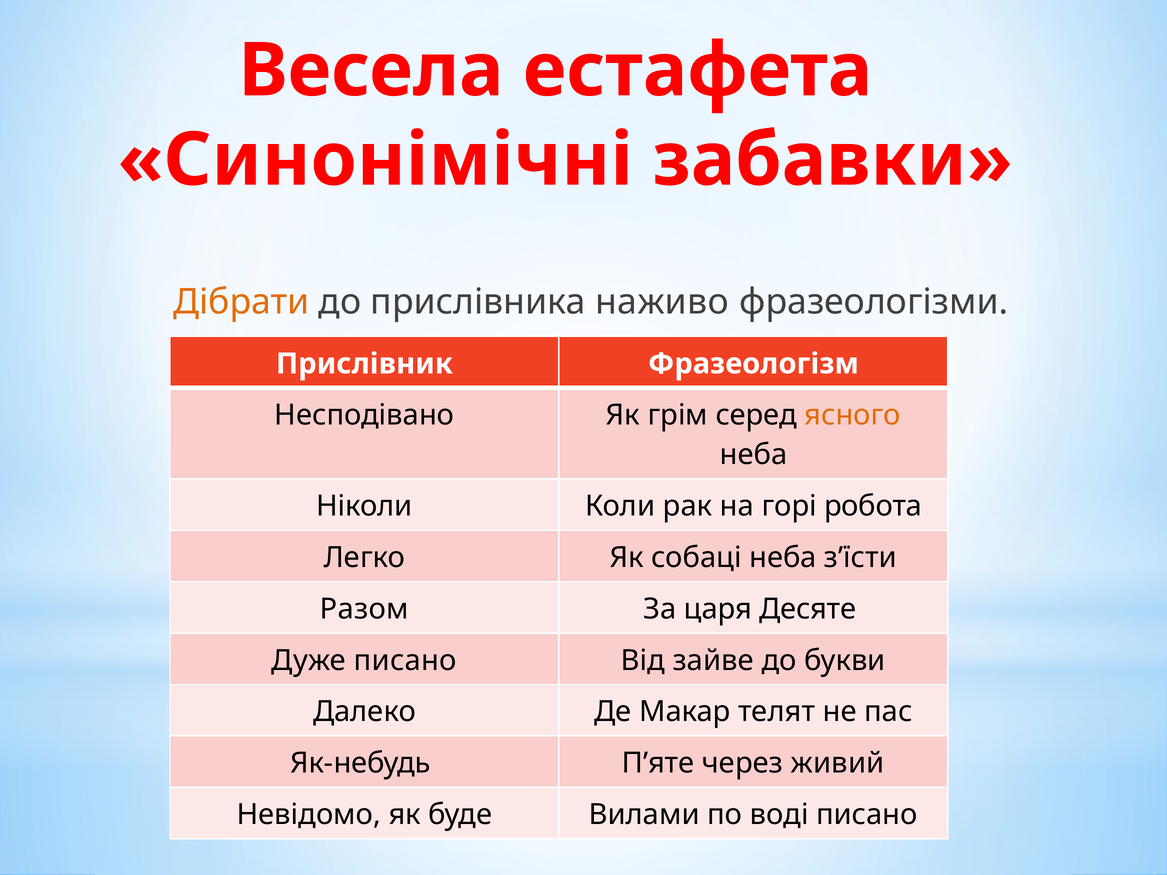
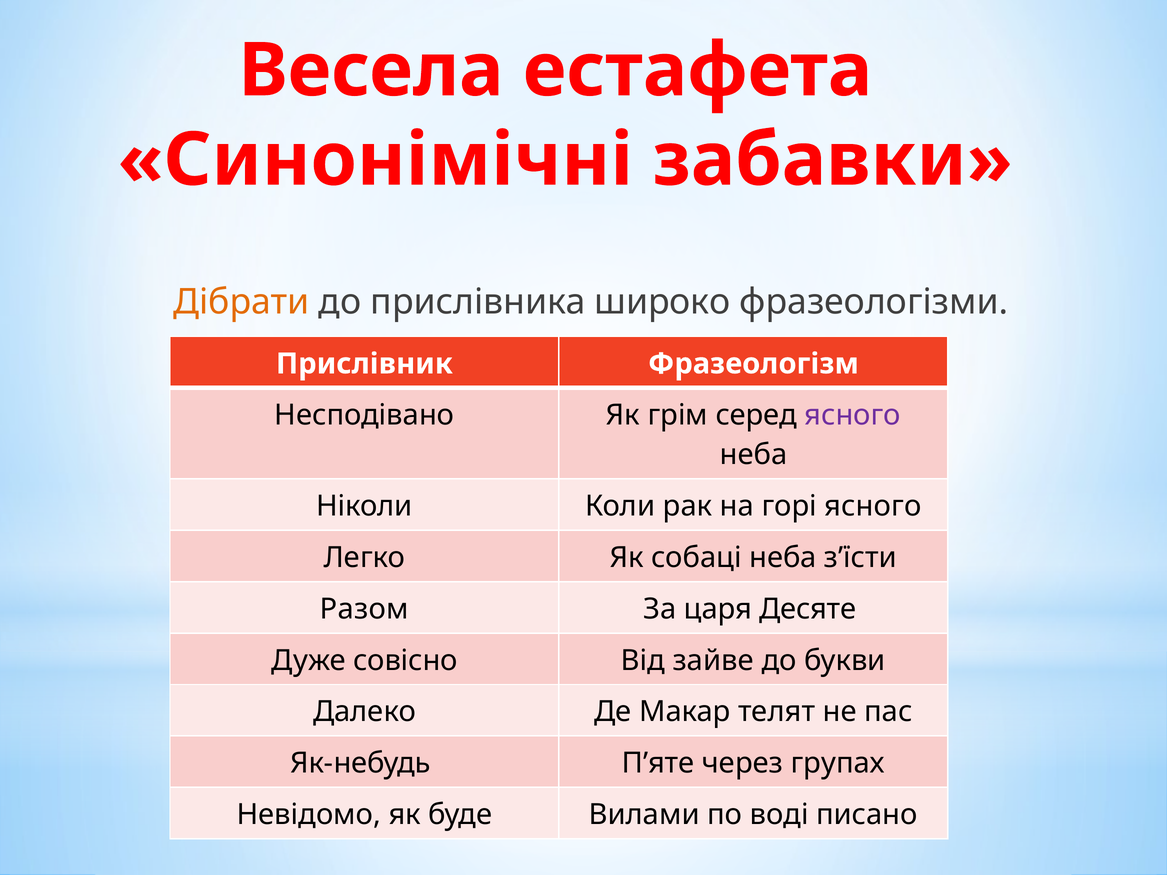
наживо: наживо -> широко
ясного at (853, 415) colour: orange -> purple
горі робота: робота -> ясного
Дуже писано: писано -> совісно
живий: живий -> групах
